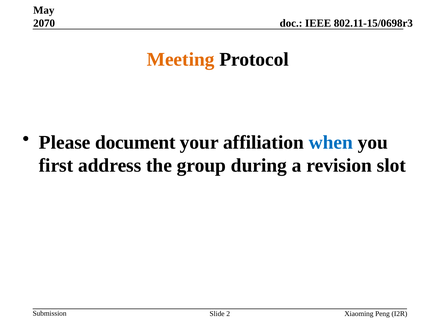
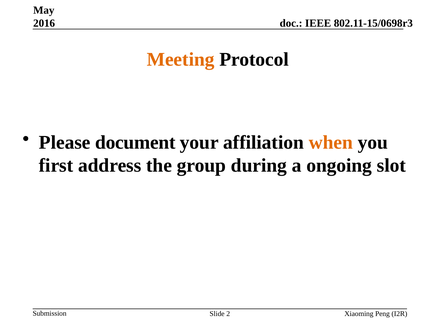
2070: 2070 -> 2016
when colour: blue -> orange
revision: revision -> ongoing
